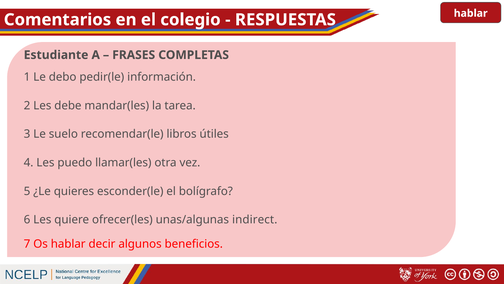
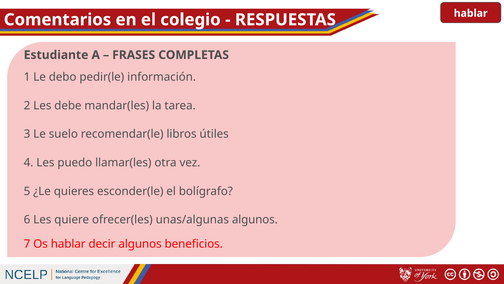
unas/algunas indirect: indirect -> algunos
